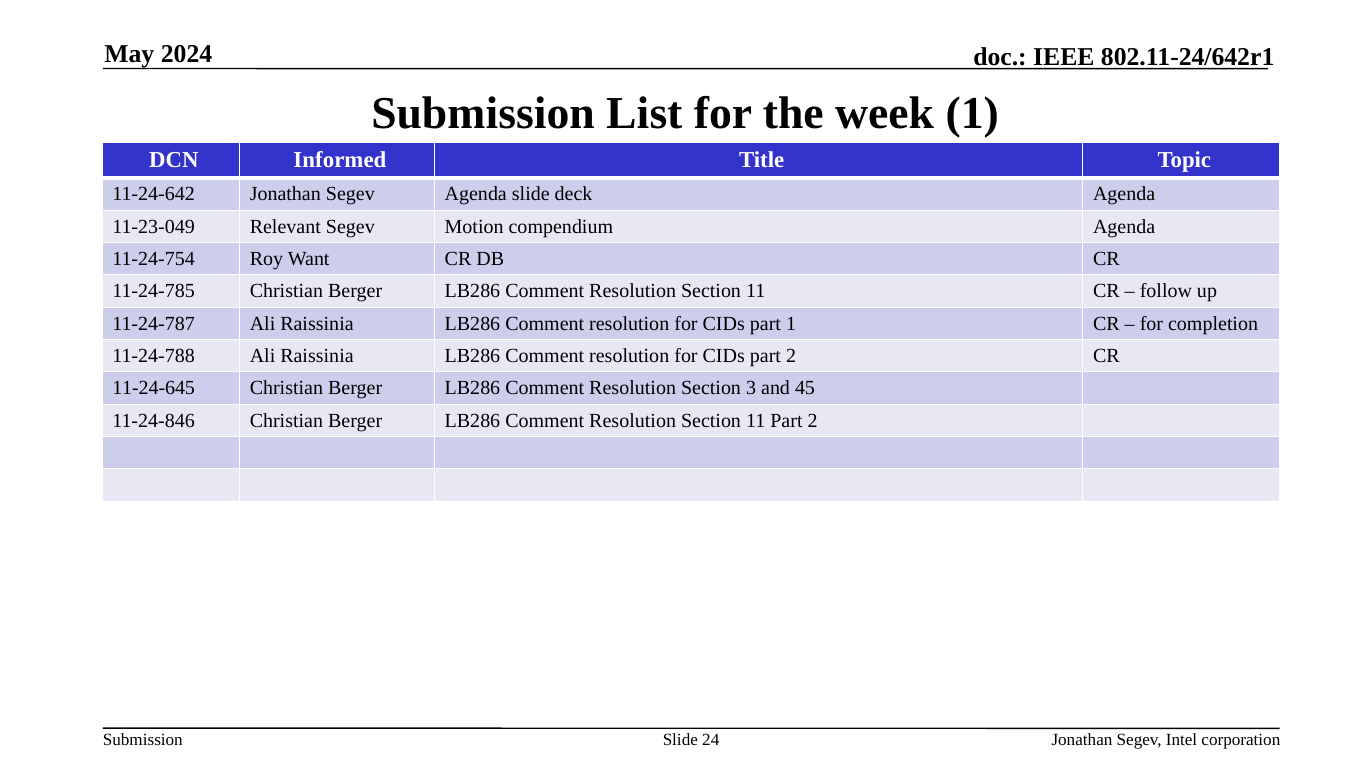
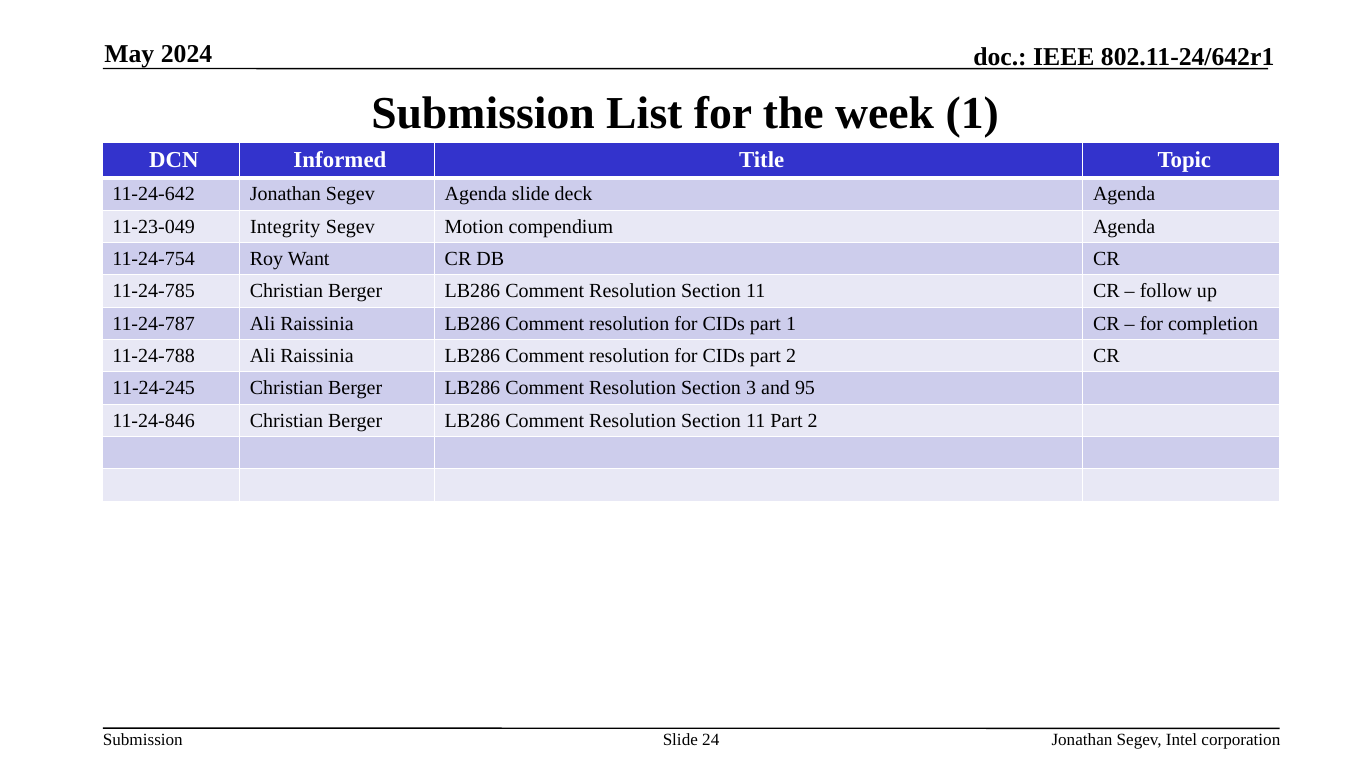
Relevant: Relevant -> Integrity
11-24-645: 11-24-645 -> 11-24-245
45: 45 -> 95
